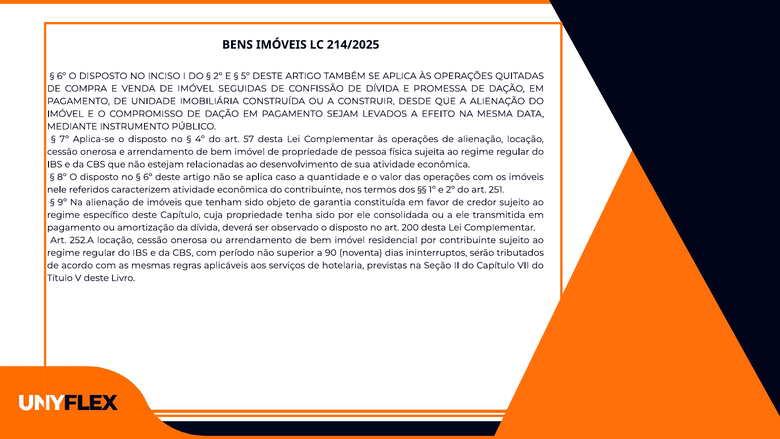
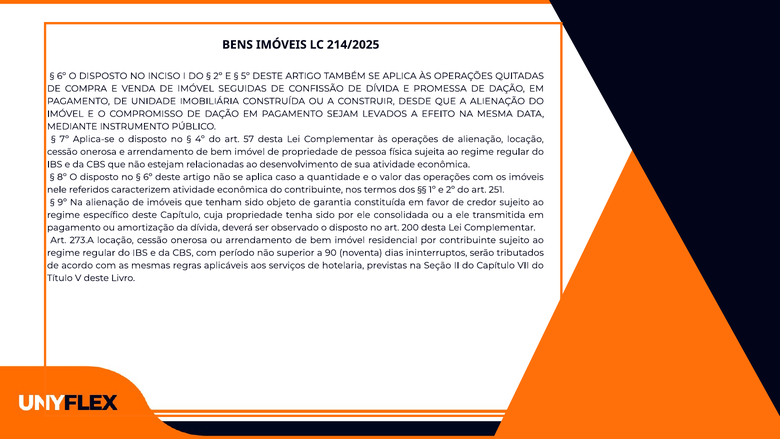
252.A: 252.A -> 273.A
